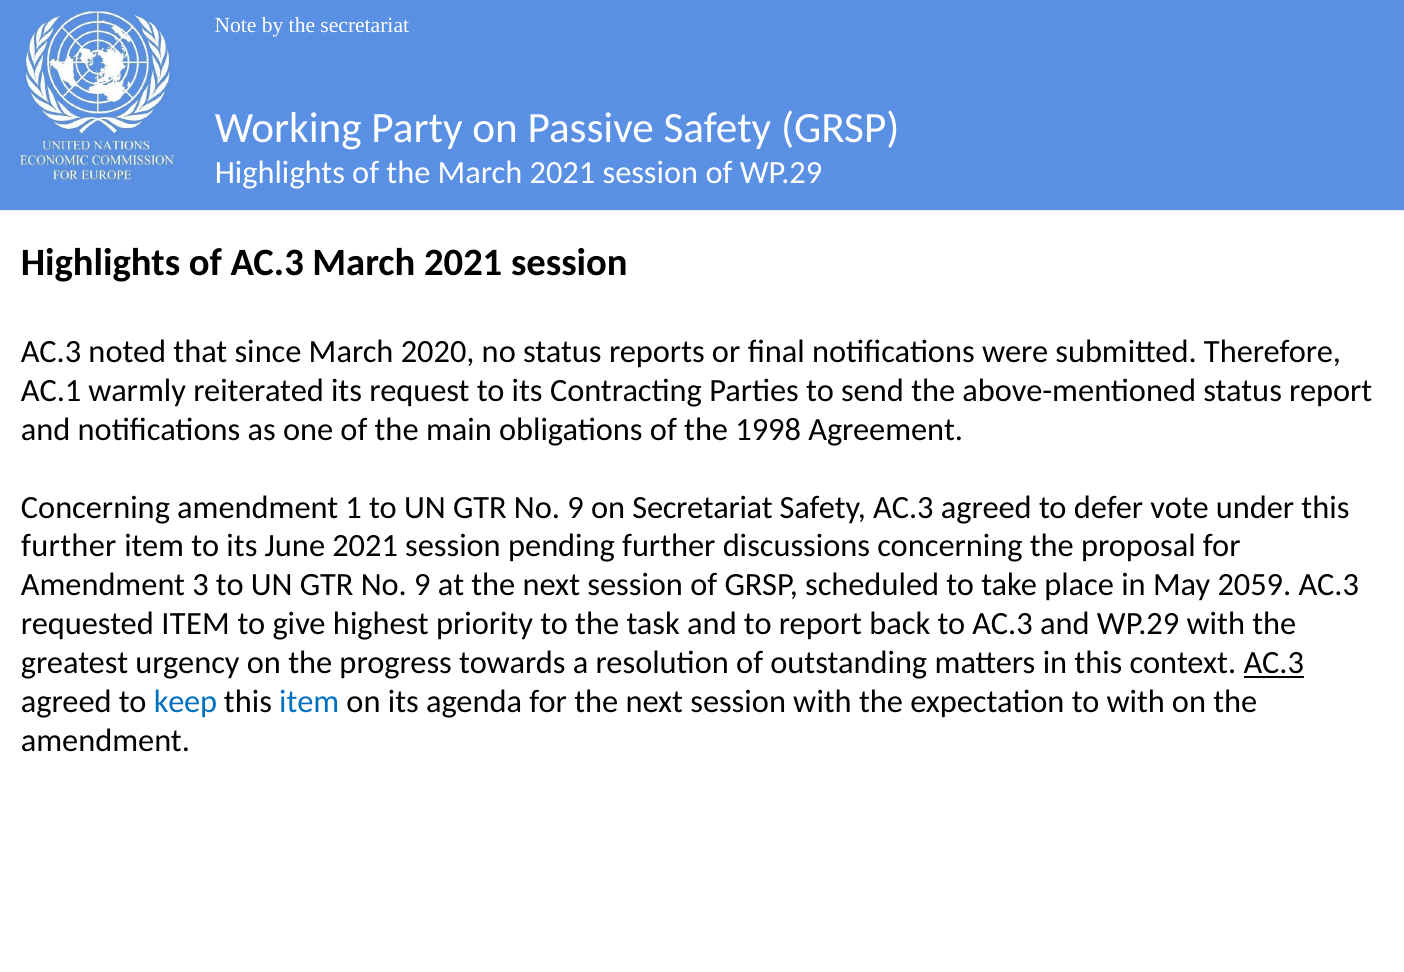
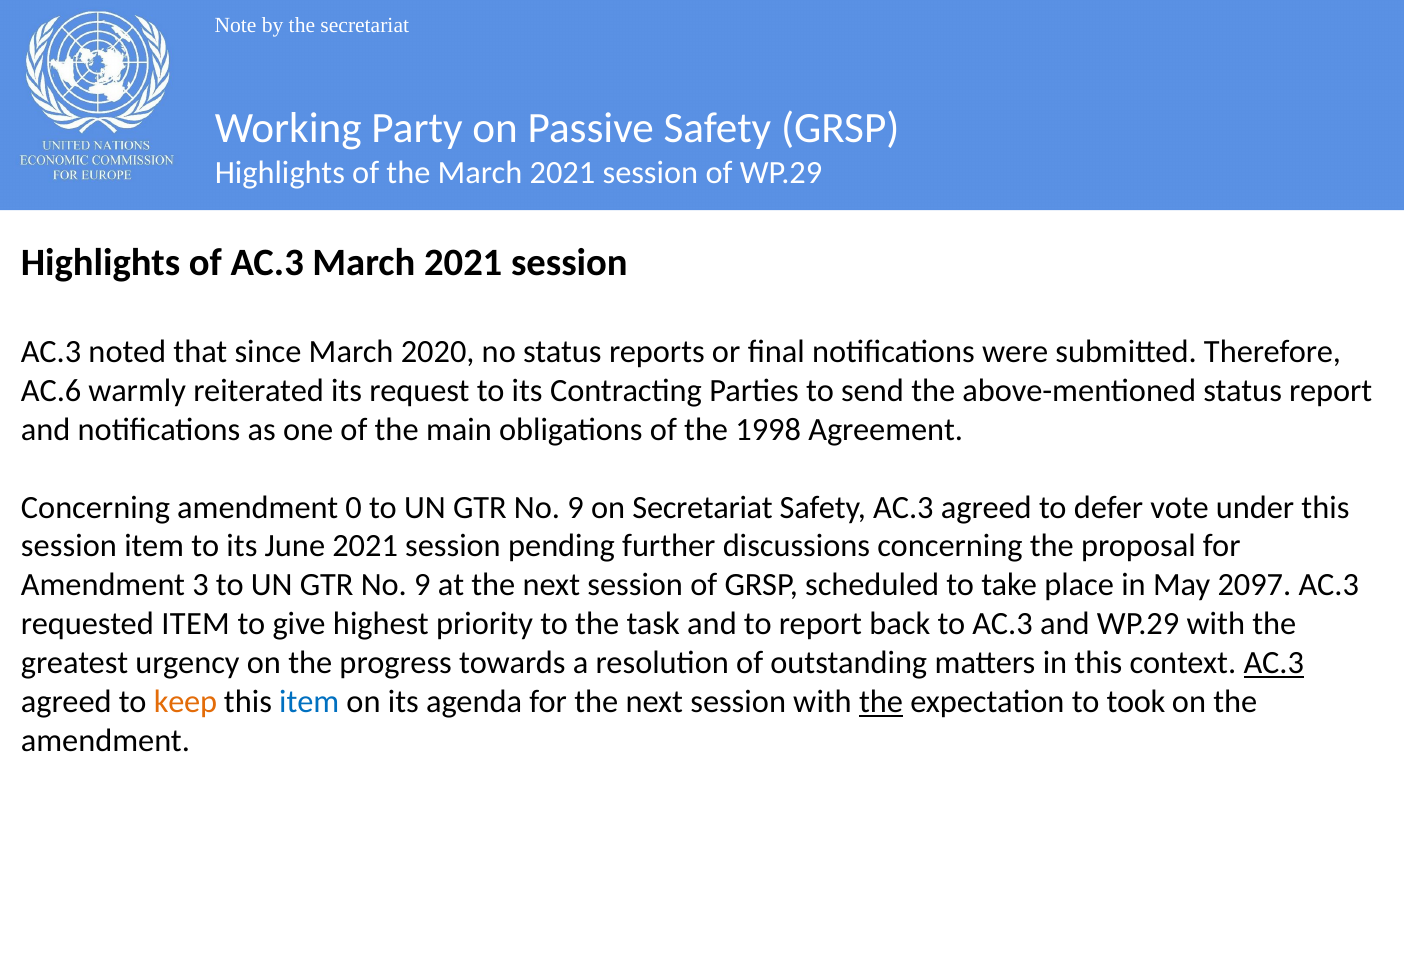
AC.1: AC.1 -> AC.6
1: 1 -> 0
further at (69, 546): further -> session
2059: 2059 -> 2097
keep colour: blue -> orange
the at (881, 702) underline: none -> present
to with: with -> took
